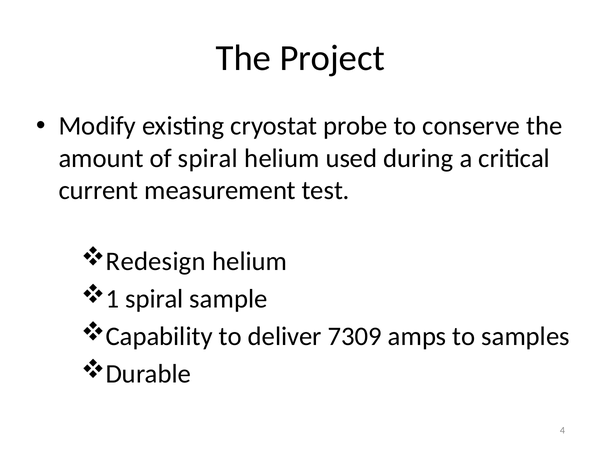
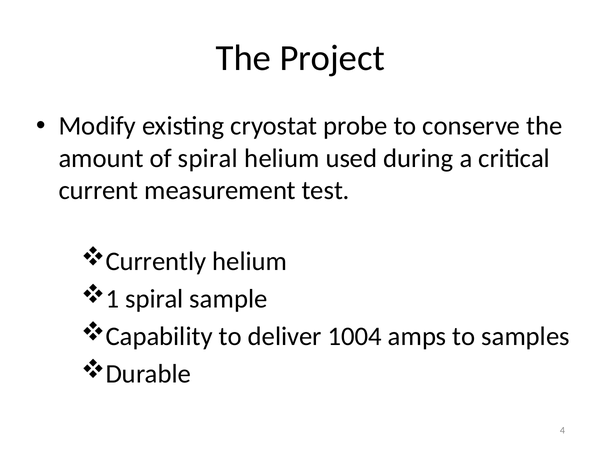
Redesign: Redesign -> Currently
7309: 7309 -> 1004
